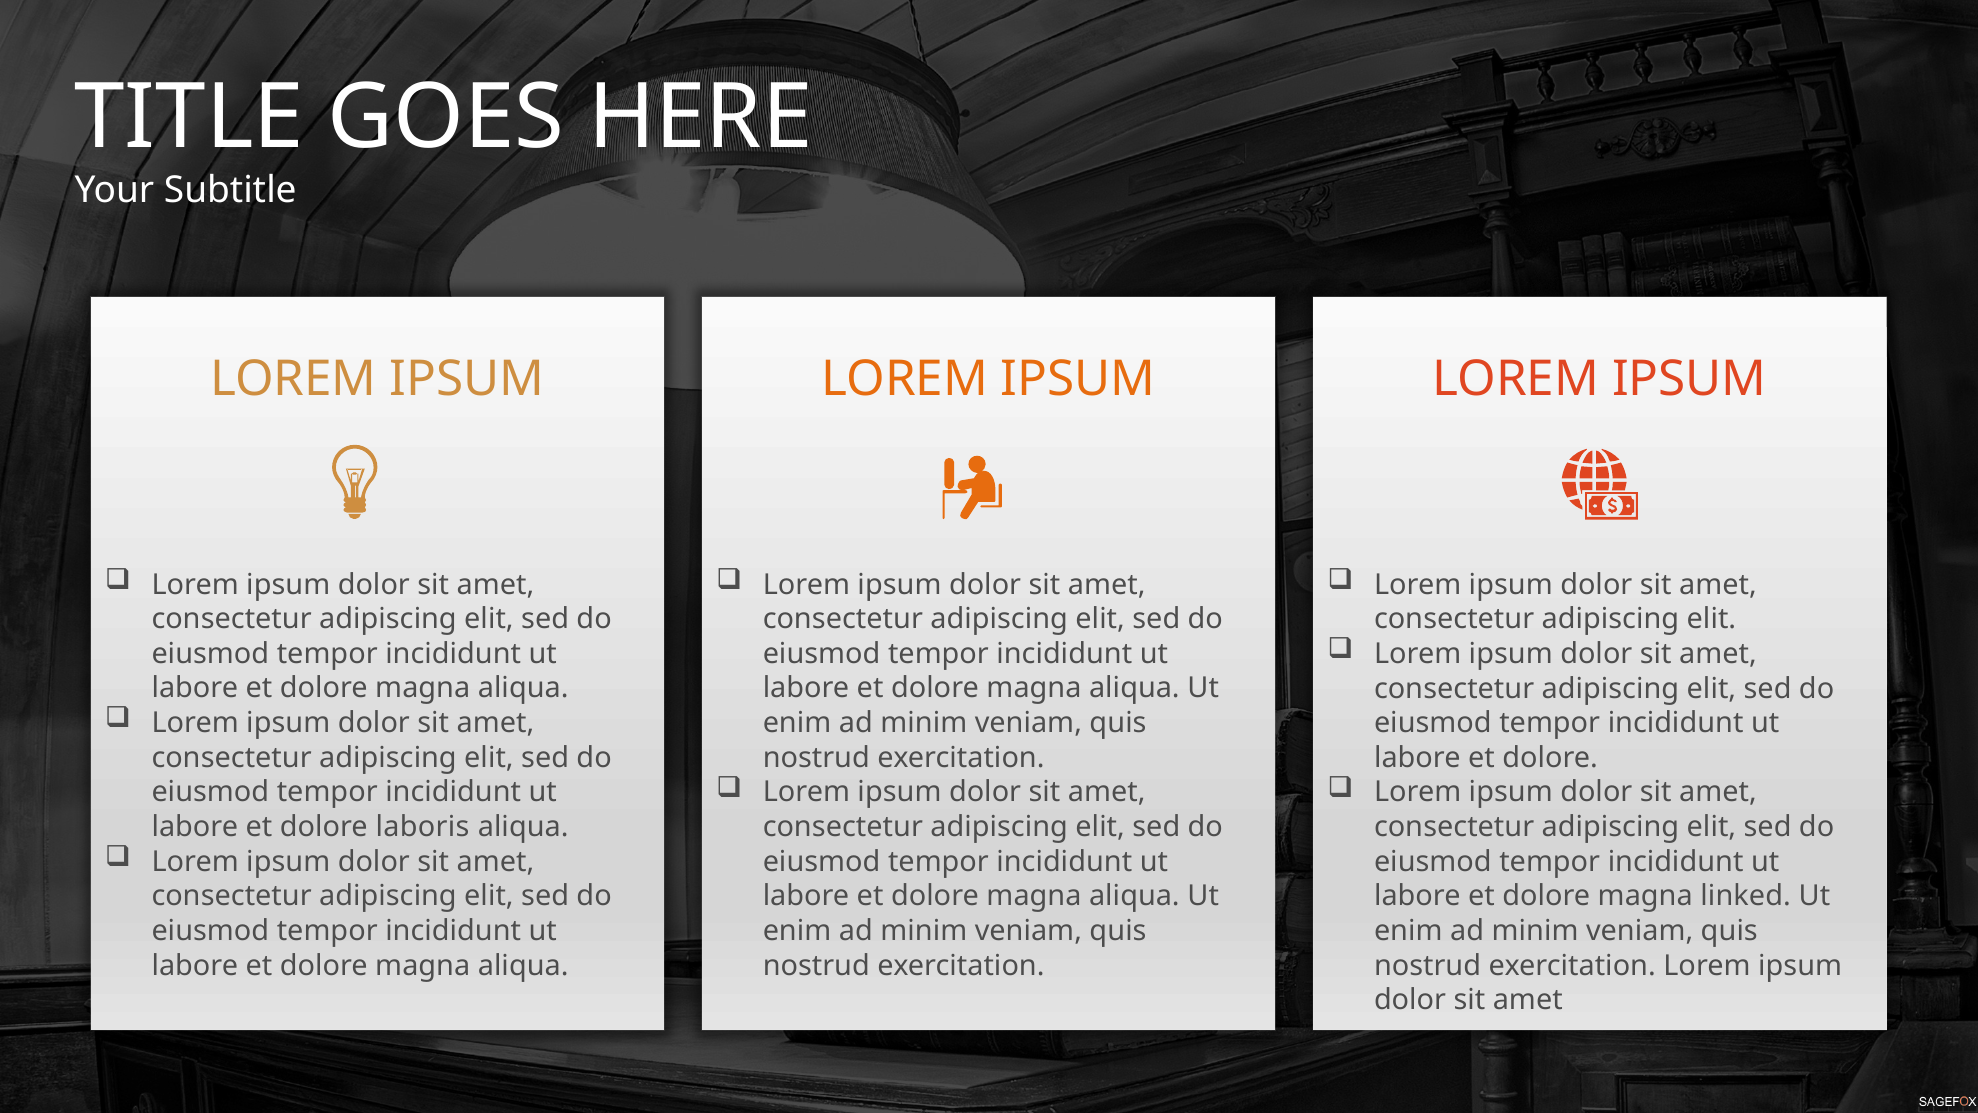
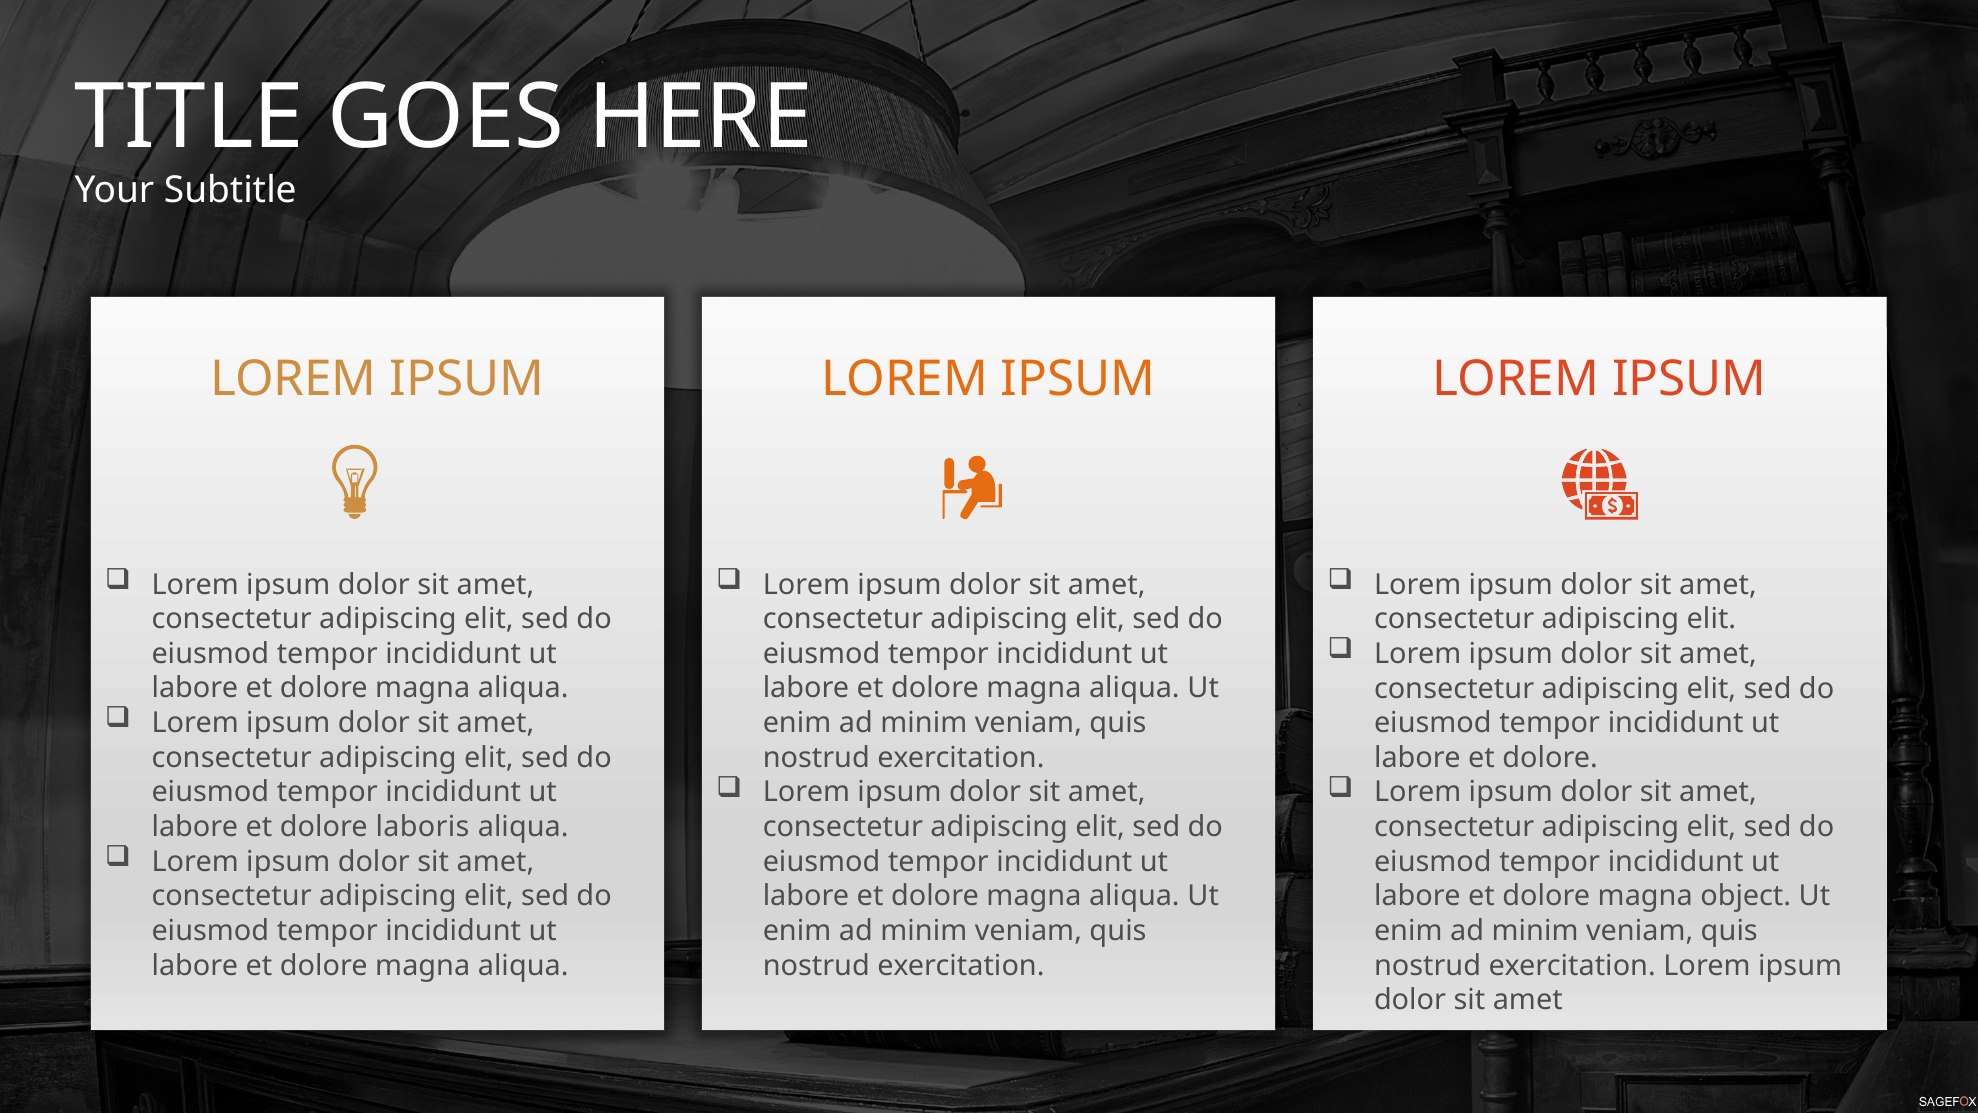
linked: linked -> object
